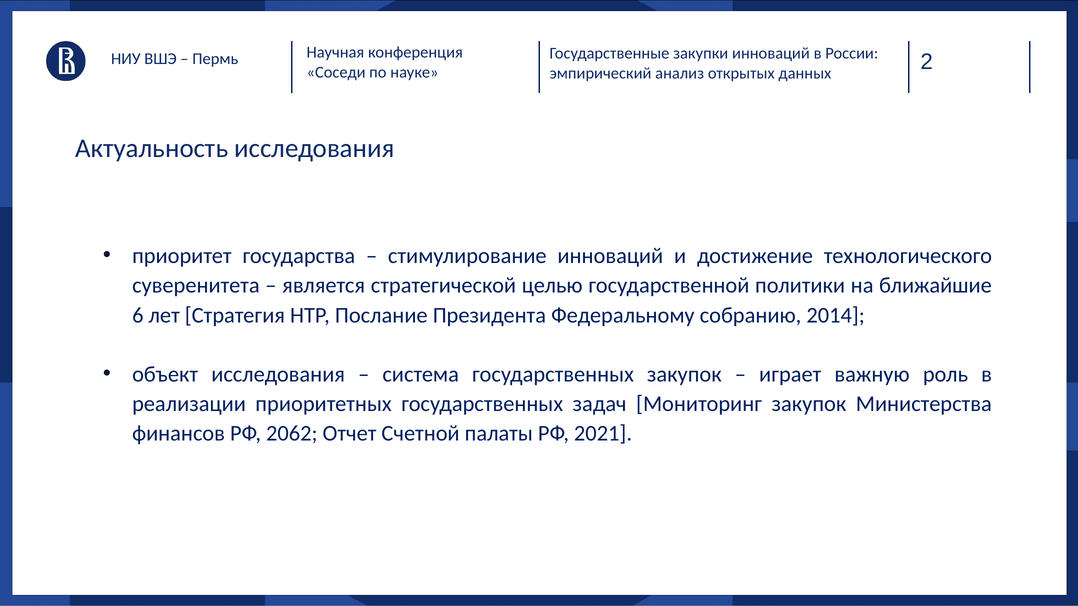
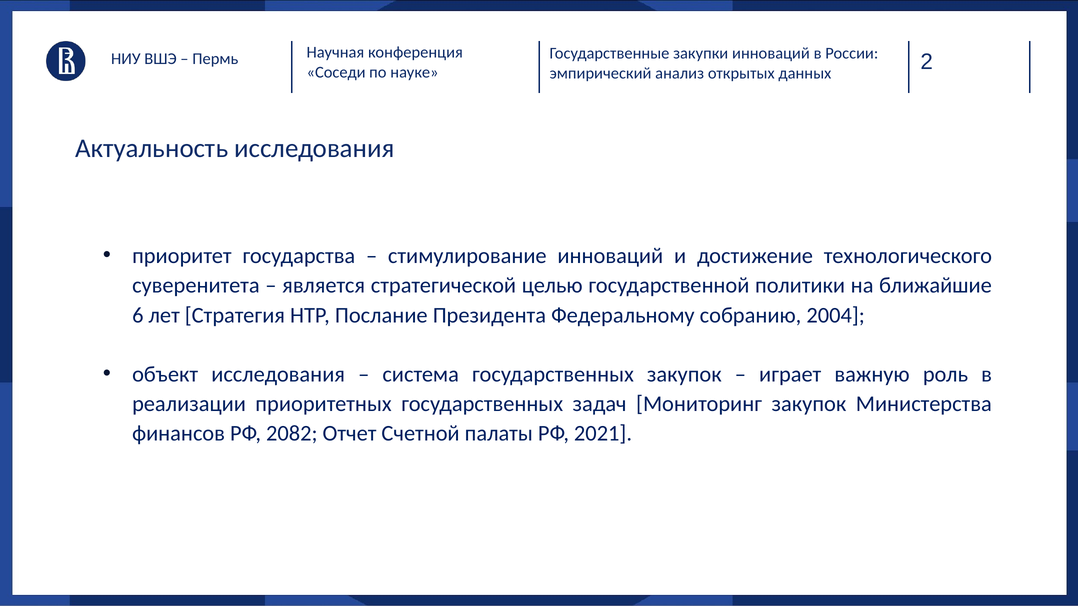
2014: 2014 -> 2004
2062: 2062 -> 2082
